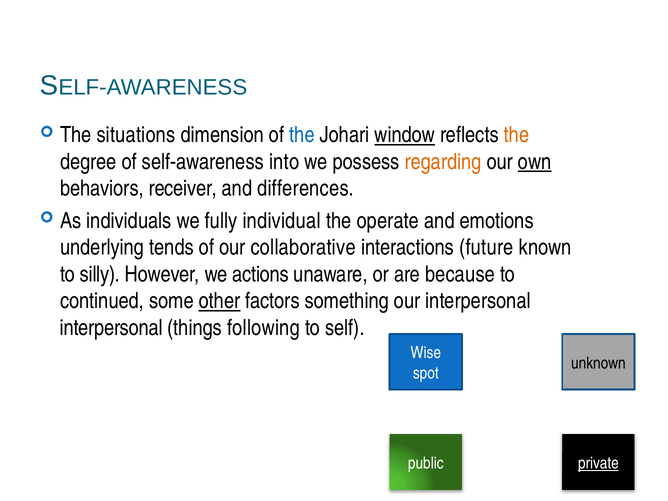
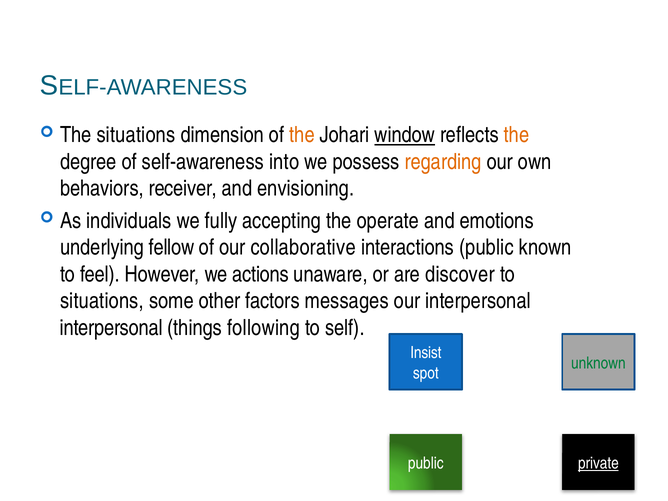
the at (302, 135) colour: blue -> orange
own underline: present -> none
differences: differences -> envisioning
individual: individual -> accepting
tends: tends -> fellow
interactions future: future -> public
silly: silly -> feel
because: because -> discover
continued at (102, 301): continued -> situations
other underline: present -> none
something: something -> messages
Wise: Wise -> Insist
unknown colour: black -> green
